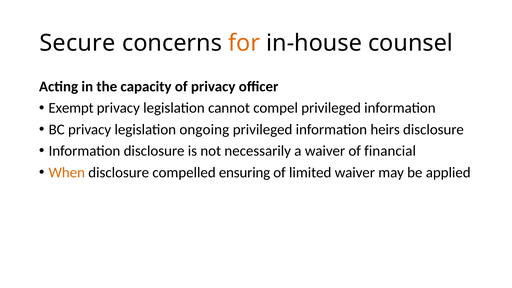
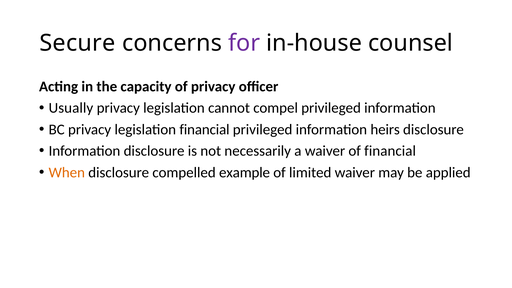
for colour: orange -> purple
Exempt: Exempt -> Usually
legislation ongoing: ongoing -> financial
ensuring: ensuring -> example
